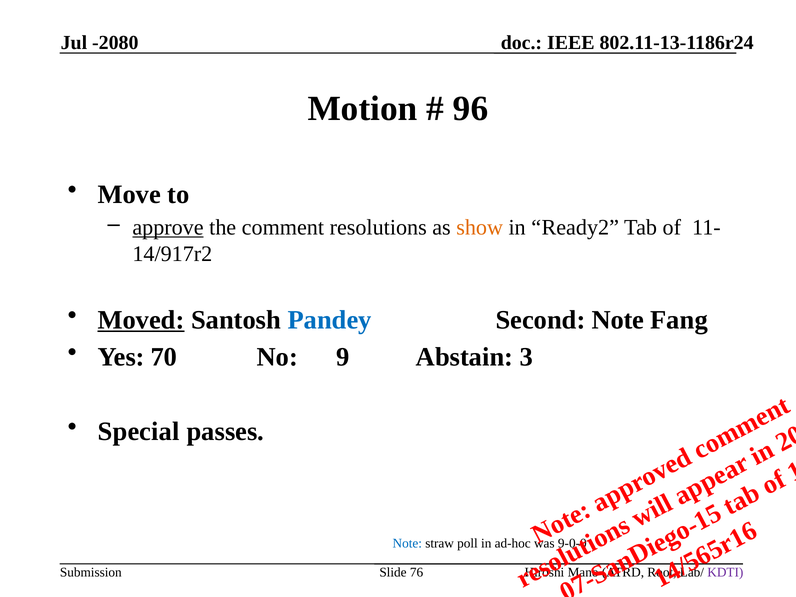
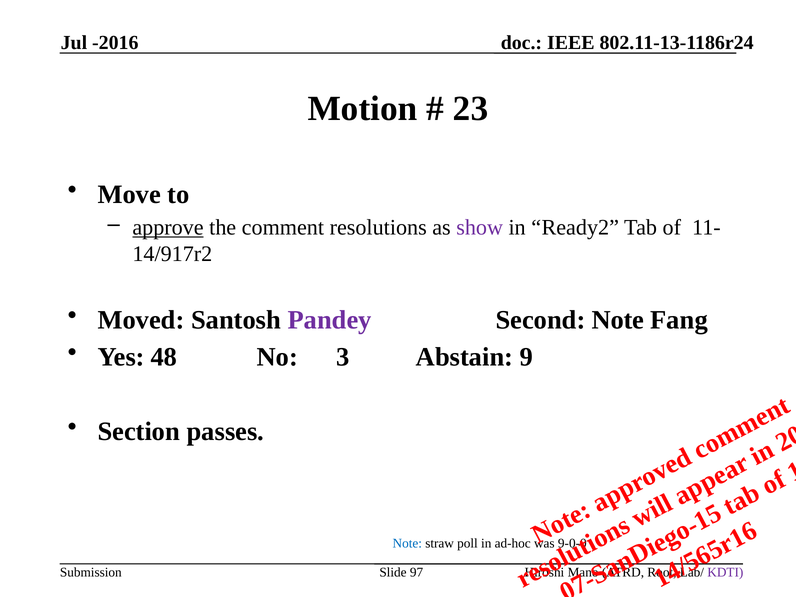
-2080: -2080 -> -2016
96: 96 -> 23
show colour: orange -> purple
Moved underline: present -> none
Pandey colour: blue -> purple
70: 70 -> 48
9: 9 -> 3
3: 3 -> 9
Special: Special -> Section
76: 76 -> 97
